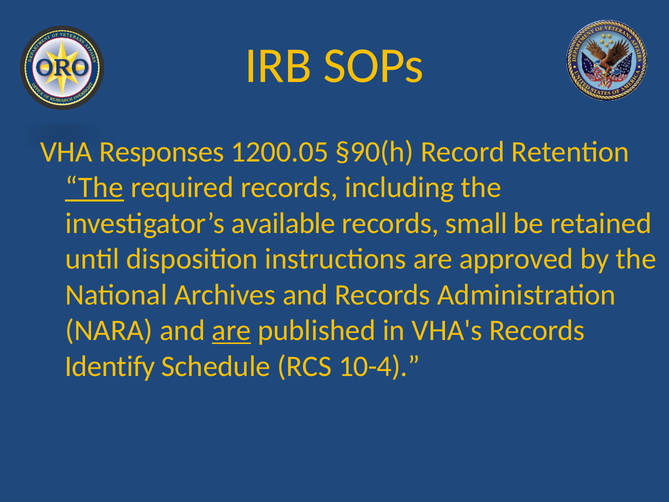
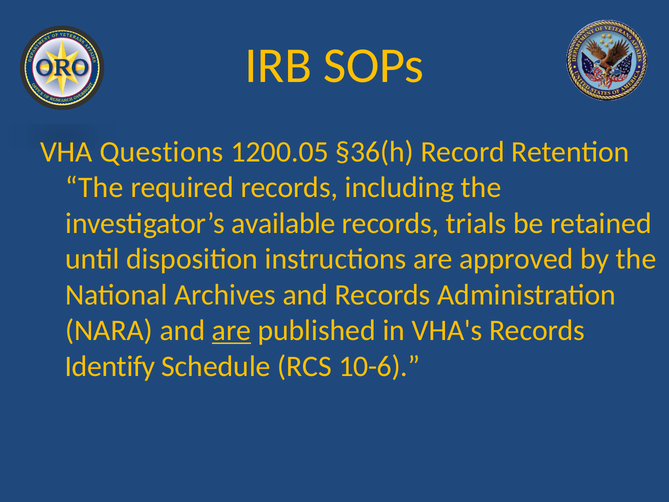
Responses: Responses -> Questions
§90(h: §90(h -> §36(h
The at (94, 188) underline: present -> none
small: small -> trials
10-4: 10-4 -> 10-6
